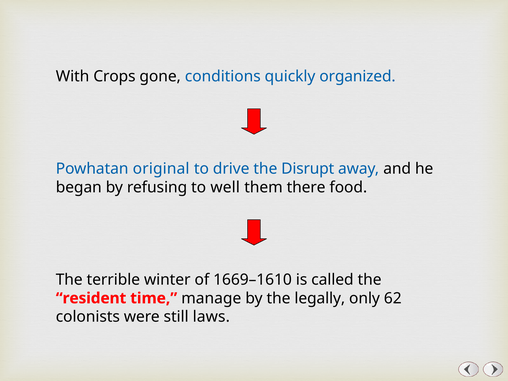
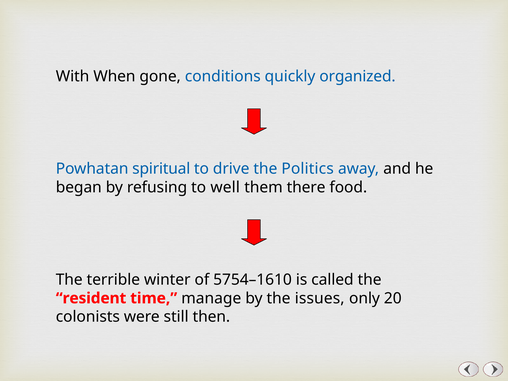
Crops: Crops -> When
original: original -> spiritual
Disrupt: Disrupt -> Politics
1669–1610: 1669–1610 -> 5754–1610
legally: legally -> issues
62: 62 -> 20
laws: laws -> then
